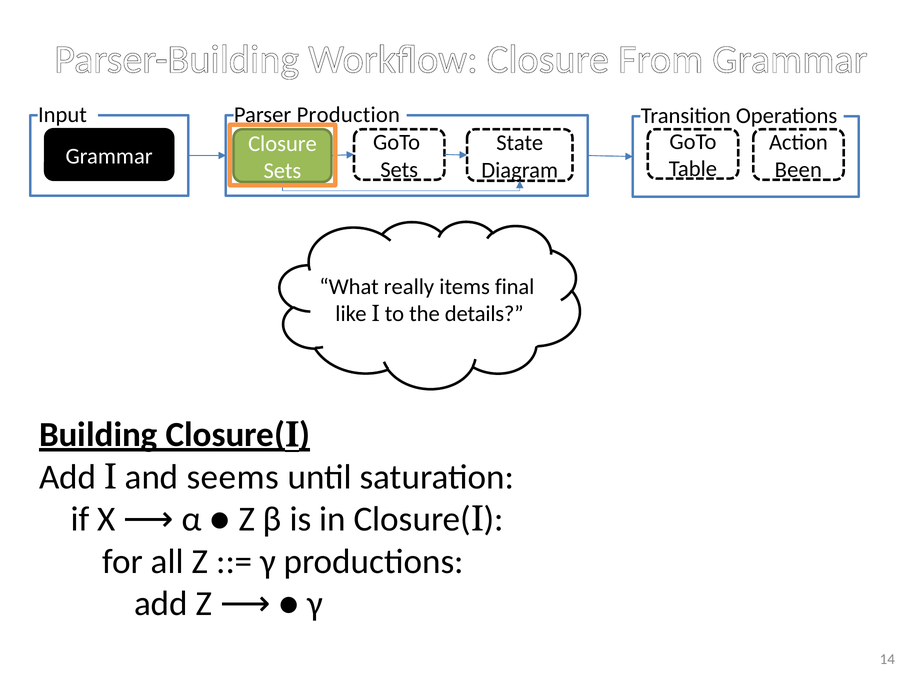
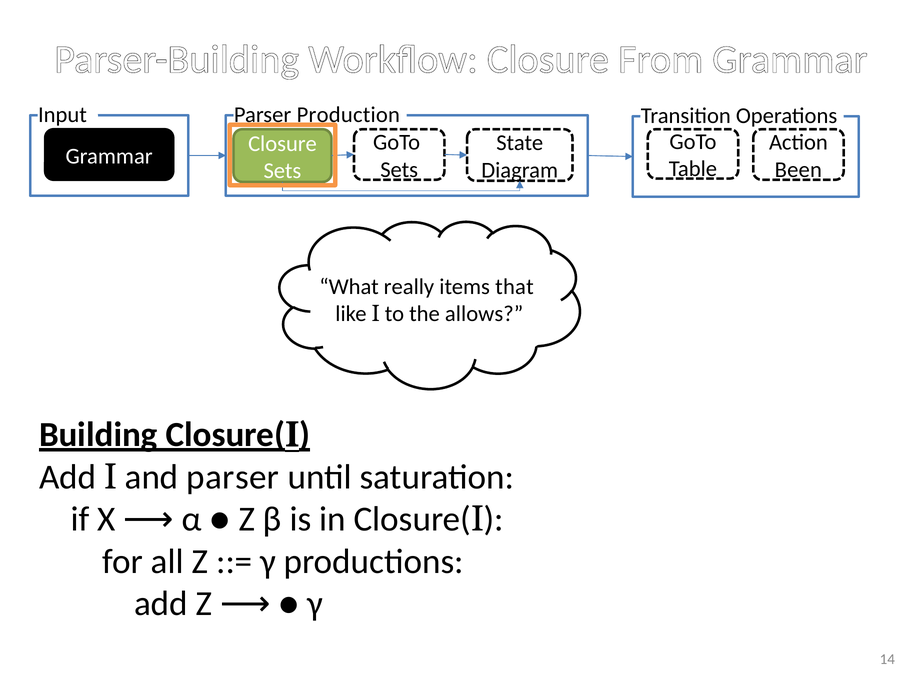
final: final -> that
details: details -> allows
and seems: seems -> parser
